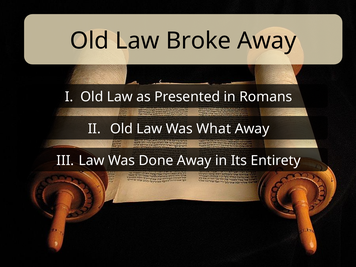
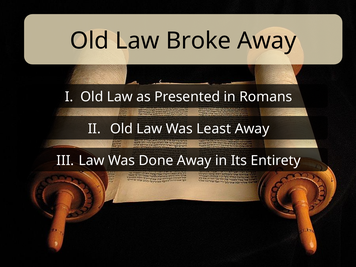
What: What -> Least
